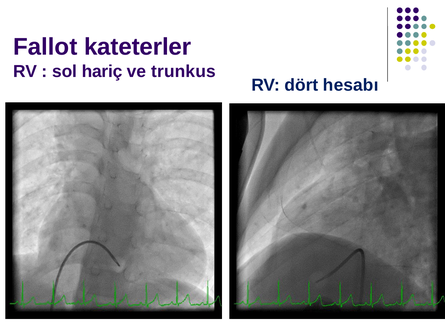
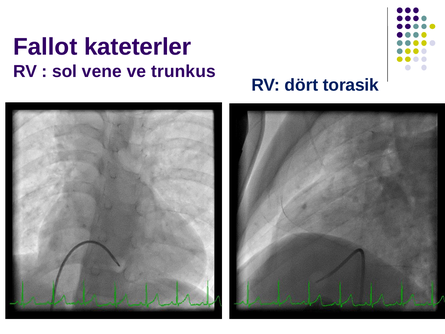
hariç: hariç -> vene
hesabı: hesabı -> torasik
